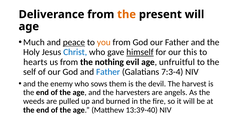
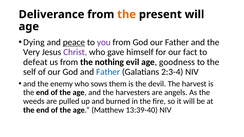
Much: Much -> Dying
you colour: orange -> purple
Holy: Holy -> Very
Christ colour: blue -> purple
himself underline: present -> none
this: this -> fact
hearts: hearts -> defeat
unfruitful: unfruitful -> goodness
7:3-4: 7:3-4 -> 2:3-4
